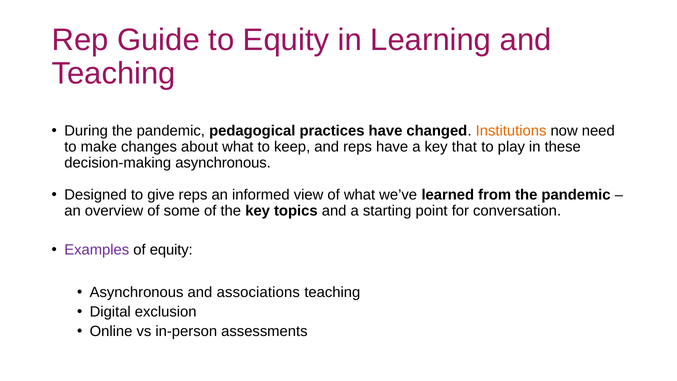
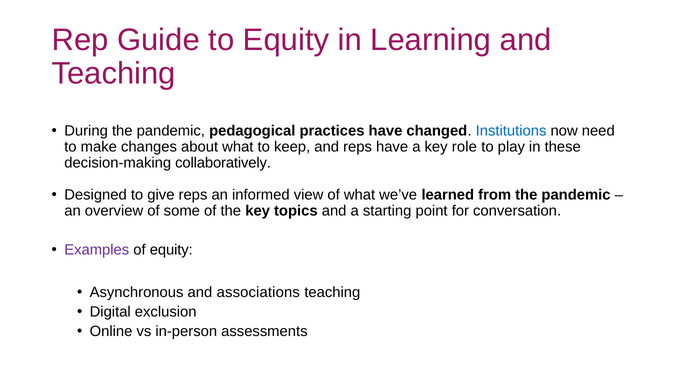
Institutions colour: orange -> blue
that: that -> role
decision-making asynchronous: asynchronous -> collaboratively
